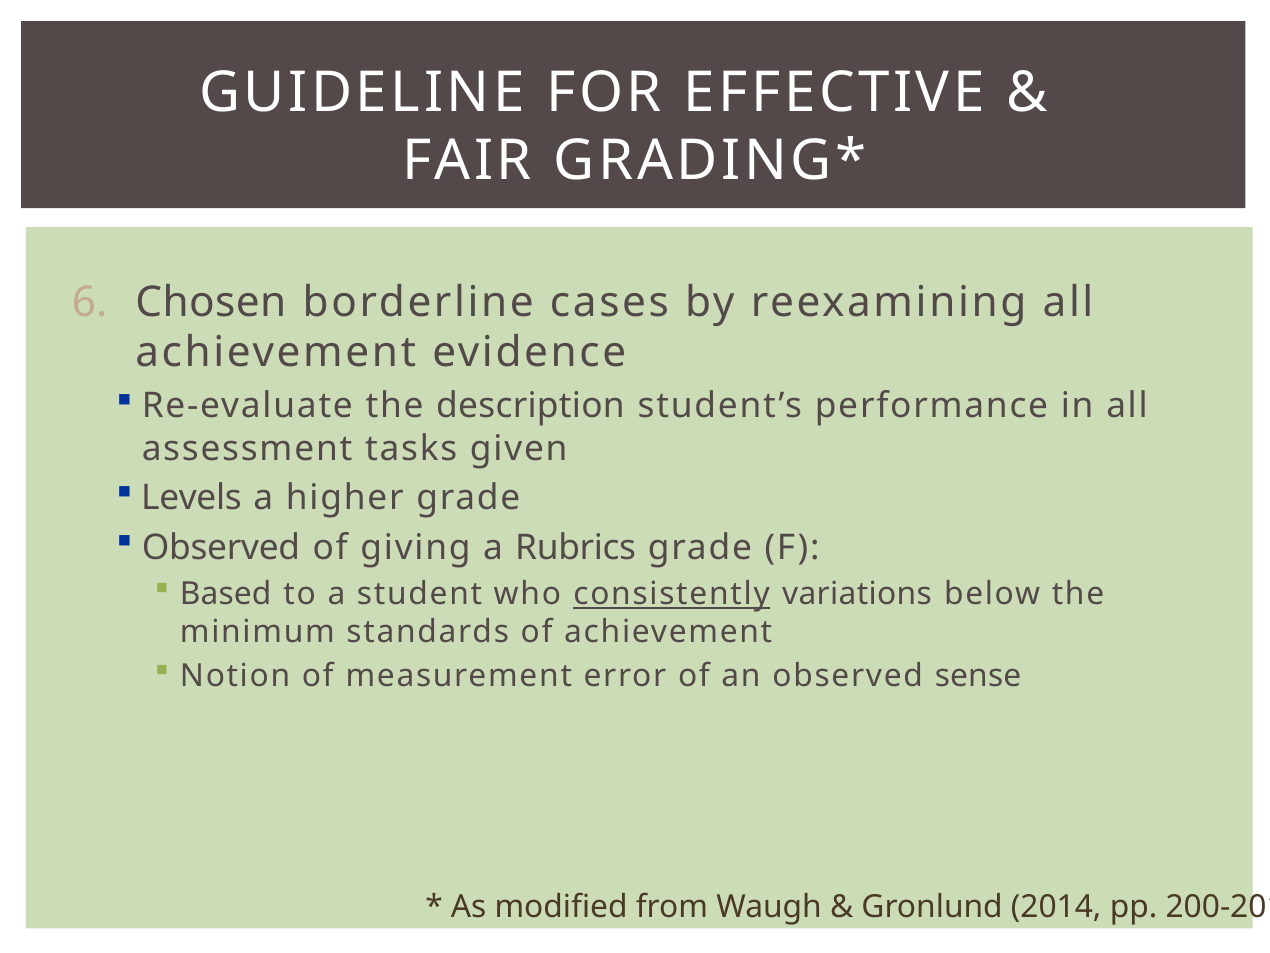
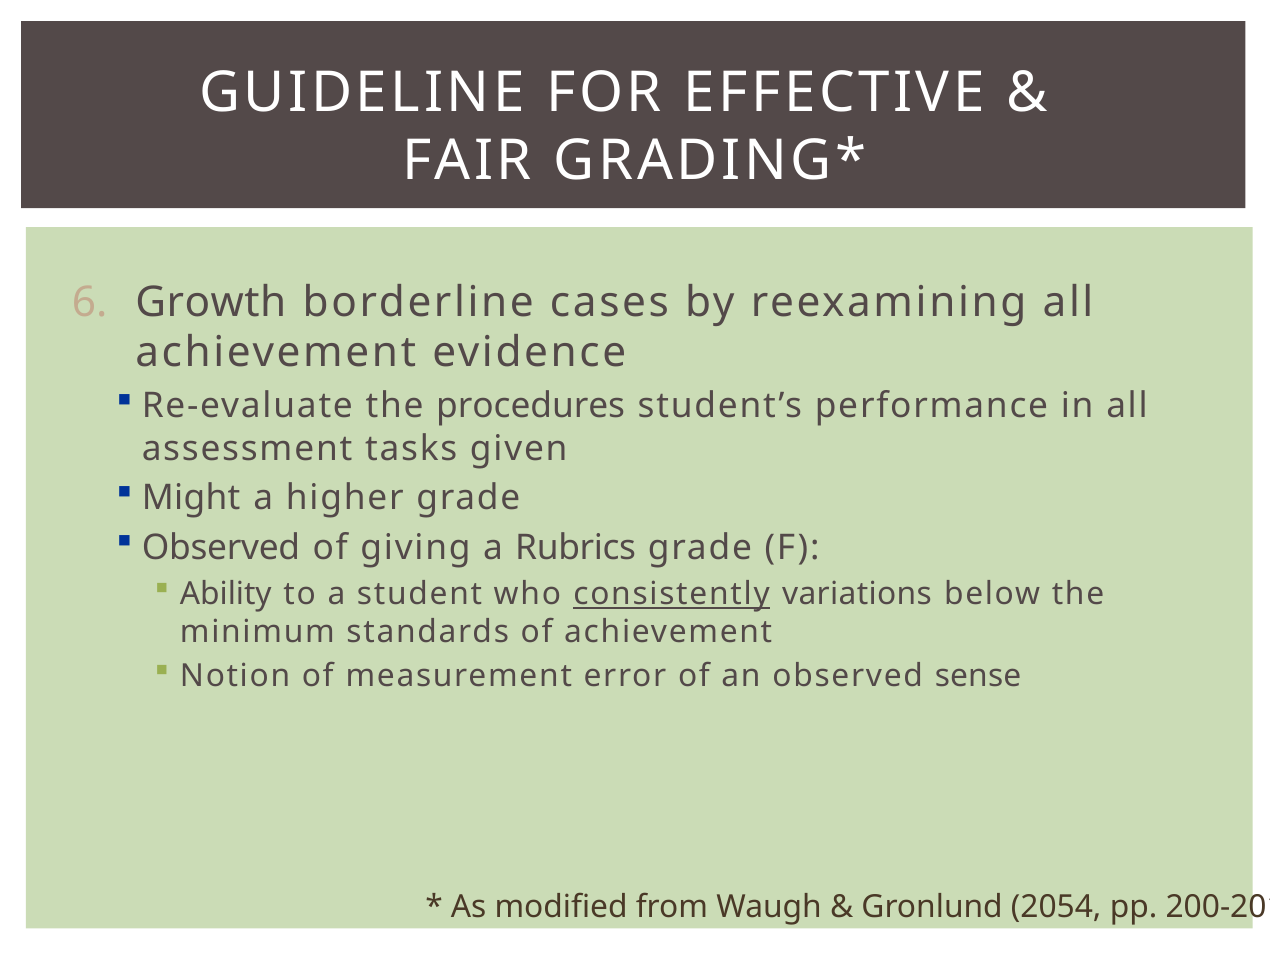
Chosen: Chosen -> Growth
description: description -> procedures
Levels: Levels -> Might
Based: Based -> Ability
2014: 2014 -> 2054
